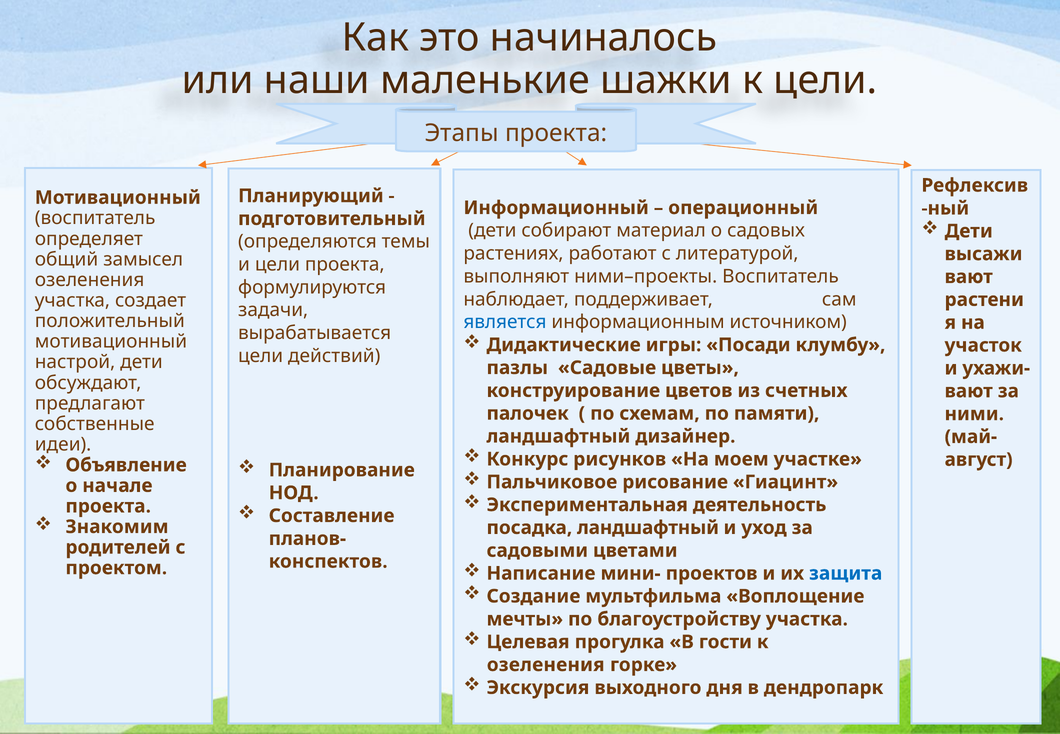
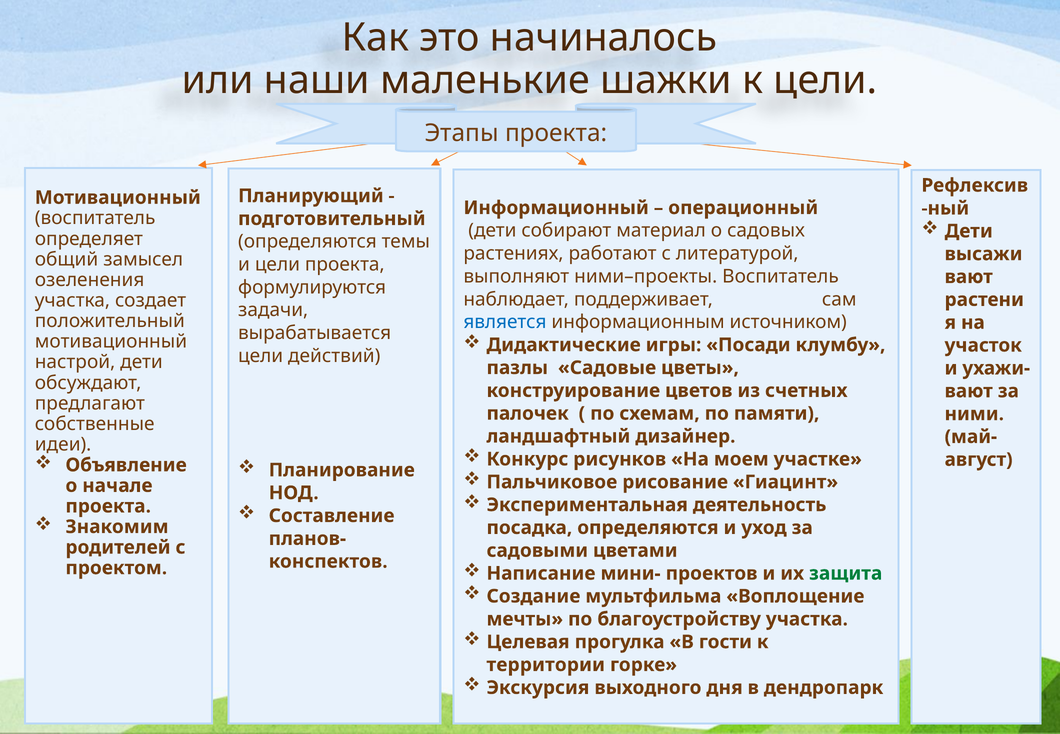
посадка ландшафтный: ландшафтный -> определяются
защита colour: blue -> green
озеленения at (546, 665): озеленения -> территории
